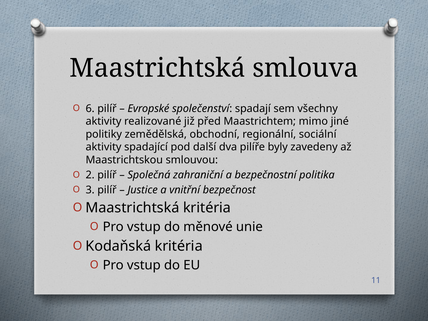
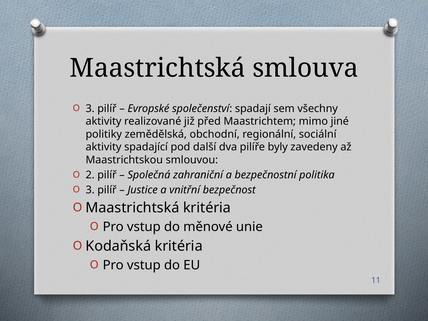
6 at (90, 109): 6 -> 3
